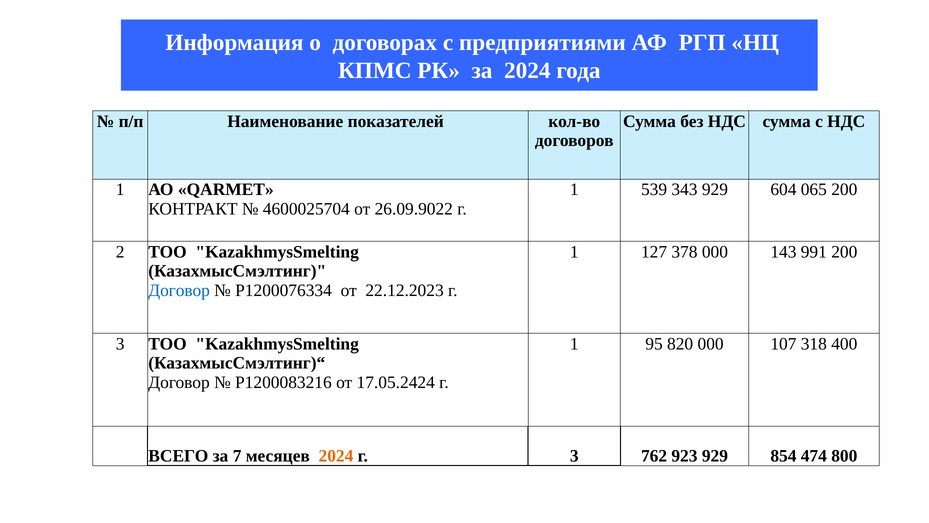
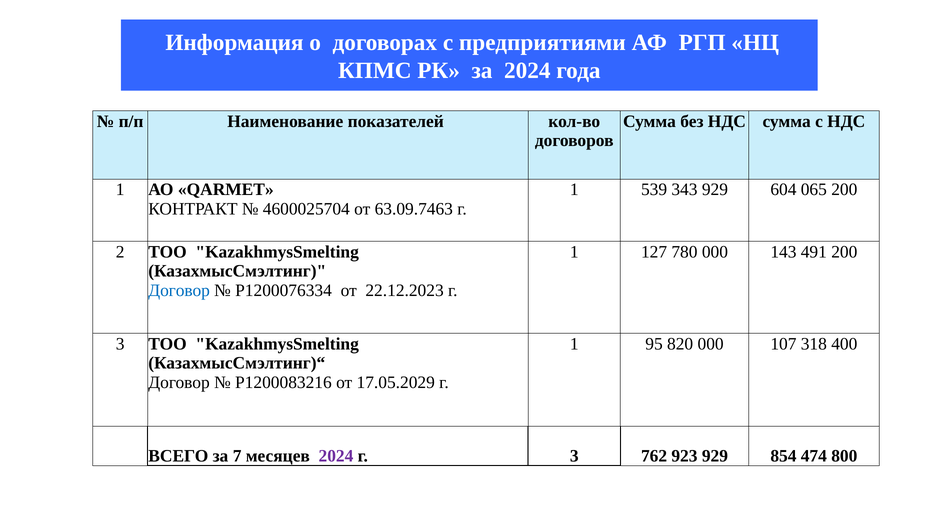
26.09.9022: 26.09.9022 -> 63.09.7463
378: 378 -> 780
991: 991 -> 491
17.05.2424: 17.05.2424 -> 17.05.2029
2024 at (336, 456) colour: orange -> purple
